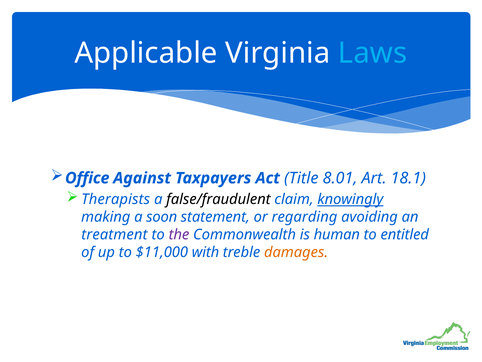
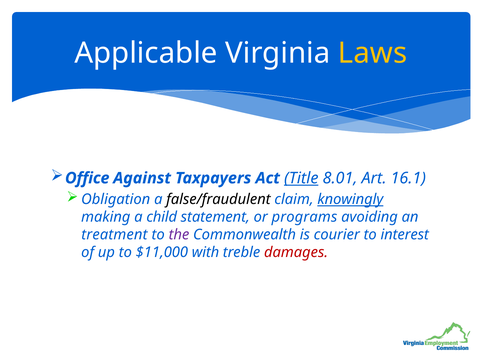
Laws colour: light blue -> yellow
Title underline: none -> present
18.1: 18.1 -> 16.1
Therapists: Therapists -> Obligation
soon: soon -> child
regarding: regarding -> programs
human: human -> courier
entitled: entitled -> interest
damages colour: orange -> red
